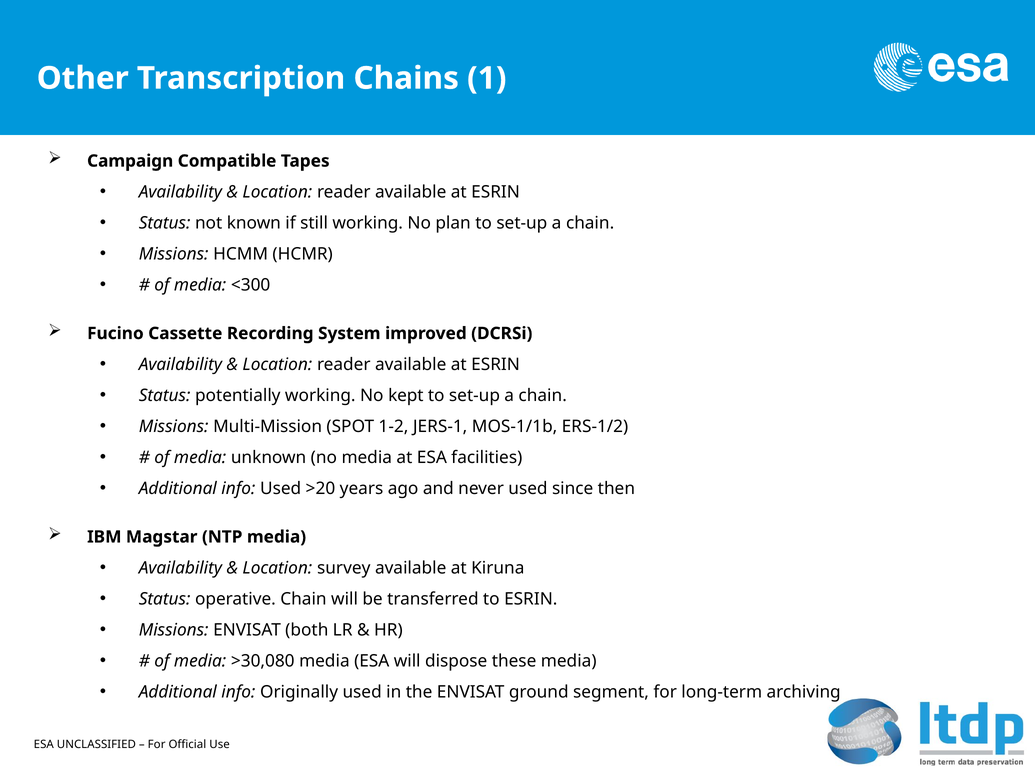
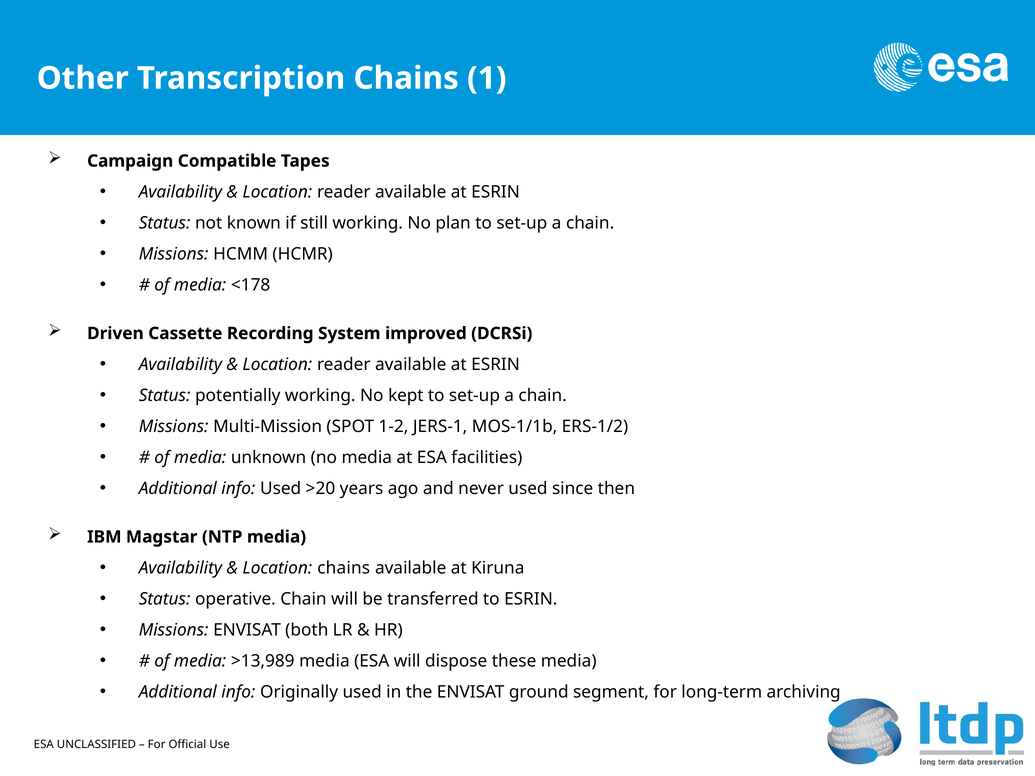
<300: <300 -> <178
Fucino: Fucino -> Driven
Location survey: survey -> chains
>30,080: >30,080 -> >13,989
